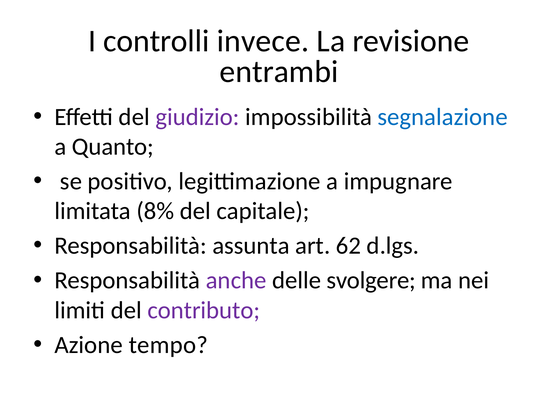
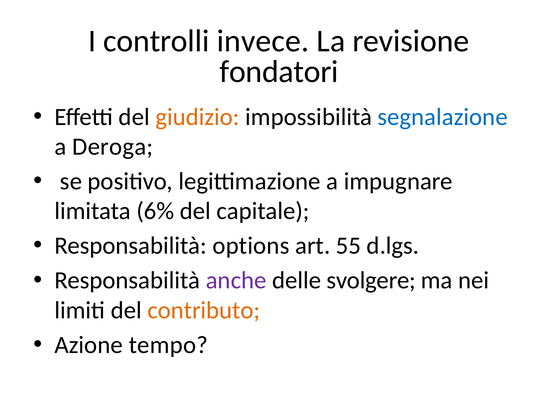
entrambi: entrambi -> fondatori
giudizio colour: purple -> orange
Quanto: Quanto -> Deroga
8%: 8% -> 6%
assunta: assunta -> options
62: 62 -> 55
contributo colour: purple -> orange
